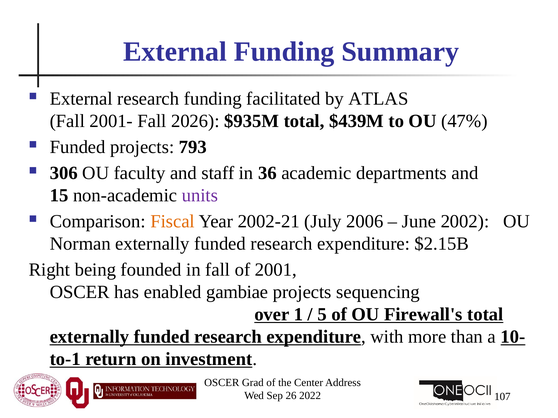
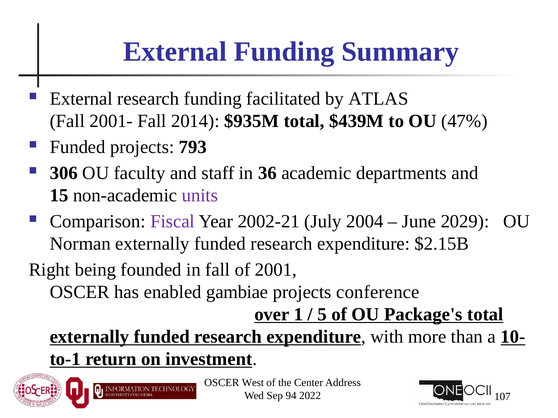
2026: 2026 -> 2014
Fiscal colour: orange -> purple
2006: 2006 -> 2004
2002: 2002 -> 2029
sequencing: sequencing -> conference
Firewall's: Firewall's -> Package's
Grad: Grad -> West
26: 26 -> 94
